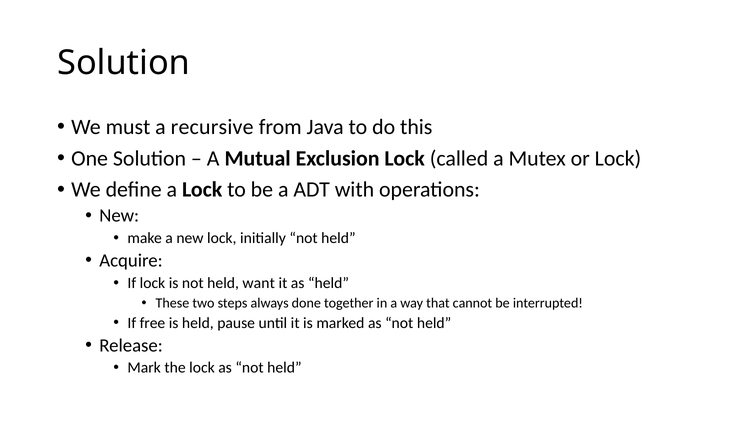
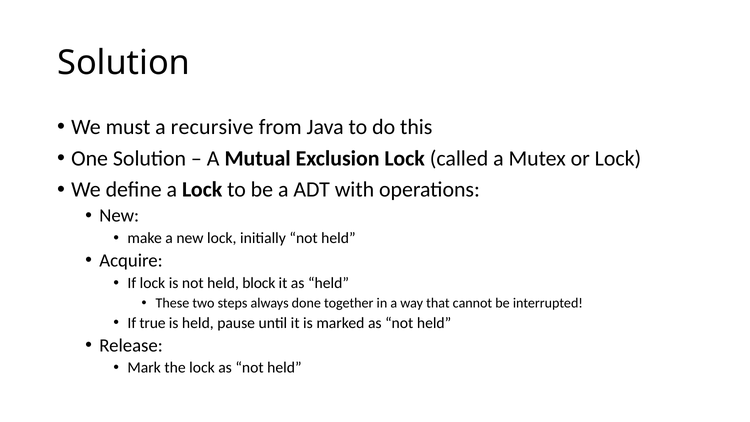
want: want -> block
free: free -> true
